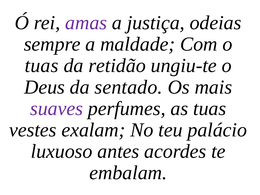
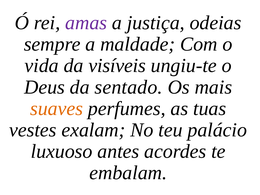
tuas at (42, 66): tuas -> vida
retidão: retidão -> visíveis
suaves colour: purple -> orange
